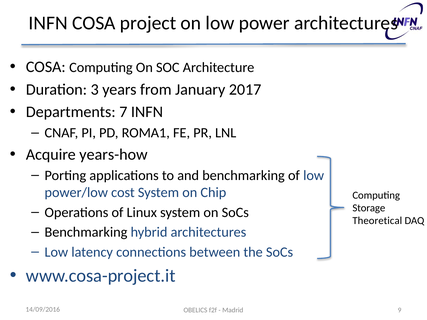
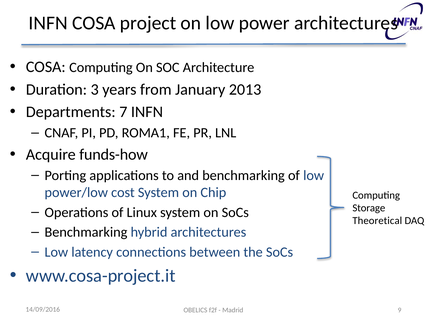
2017: 2017 -> 2013
years-how: years-how -> funds-how
